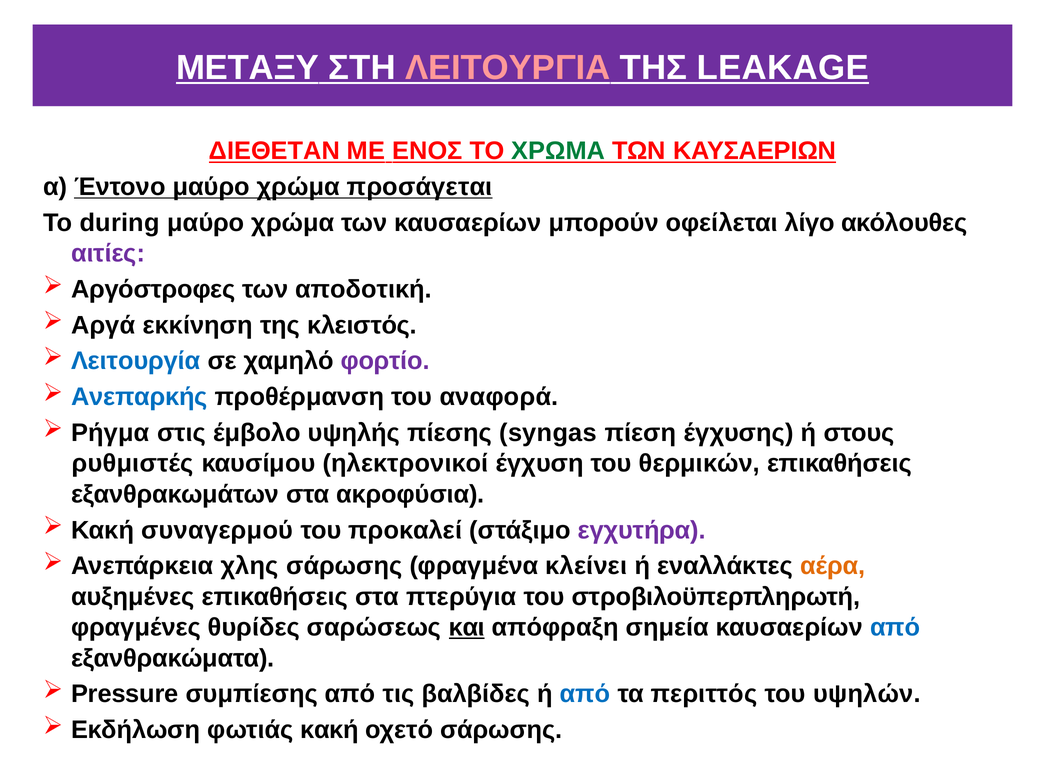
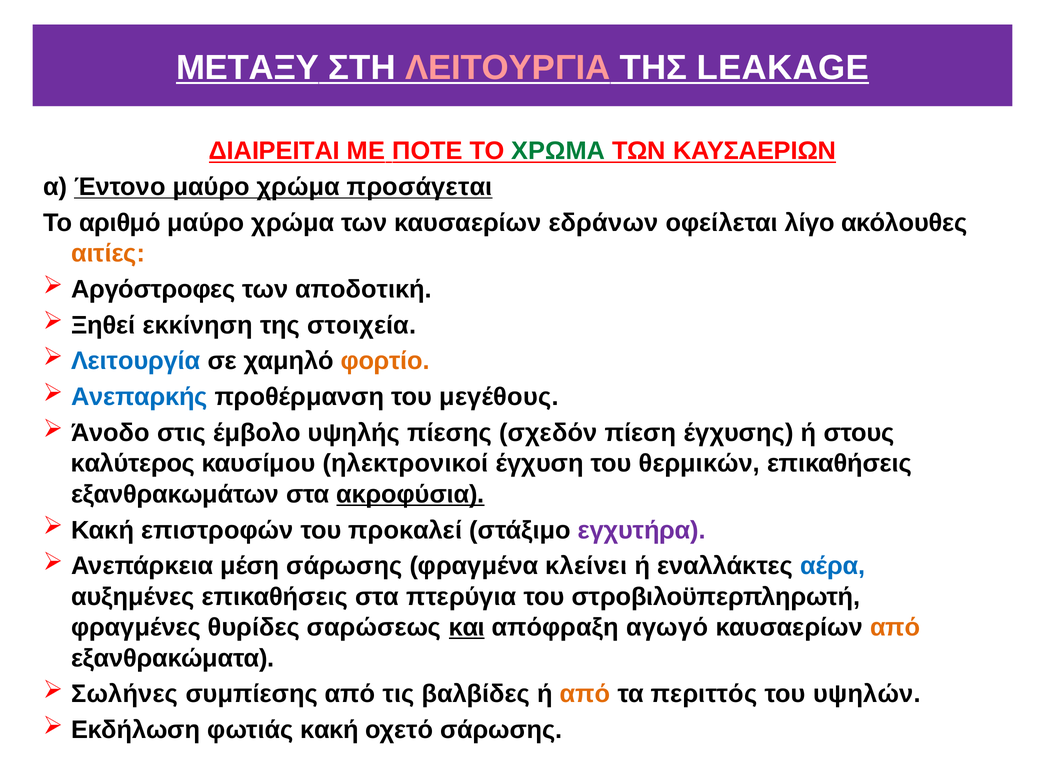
ΔΙΕΘΕΤΑΝ: ΔΙΕΘΕΤΑΝ -> ΔΙΑΙΡΕΙΤΑΙ
ΕΝΟΣ: ΕΝΟΣ -> ΠΟΤΕ
during: during -> αριθμό
μπορούν: μπορούν -> εδράνων
αιτίες colour: purple -> orange
Αργά: Αργά -> Ξηθεί
κλειστός: κλειστός -> στοιχεία
φορτίο colour: purple -> orange
αναφορά: αναφορά -> μεγέθους
Ρήγμα: Ρήγμα -> Άνοδο
syngas: syngas -> σχεδόν
ρυθμιστές: ρυθμιστές -> καλύτερος
ακροφύσια underline: none -> present
συναγερμού: συναγερμού -> επιστροφών
χλης: χλης -> μέση
αέρα colour: orange -> blue
σημεία: σημεία -> αγωγό
από at (895, 627) colour: blue -> orange
Pressure: Pressure -> Σωλήνες
από at (585, 694) colour: blue -> orange
